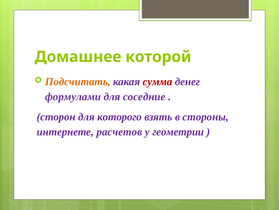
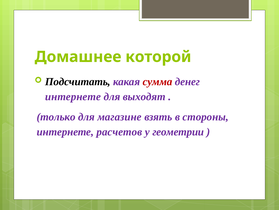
Подсчитать colour: orange -> black
формулами at (73, 96): формулами -> интернете
соседние: соседние -> выходят
сторон: сторон -> только
которого: которого -> магазине
